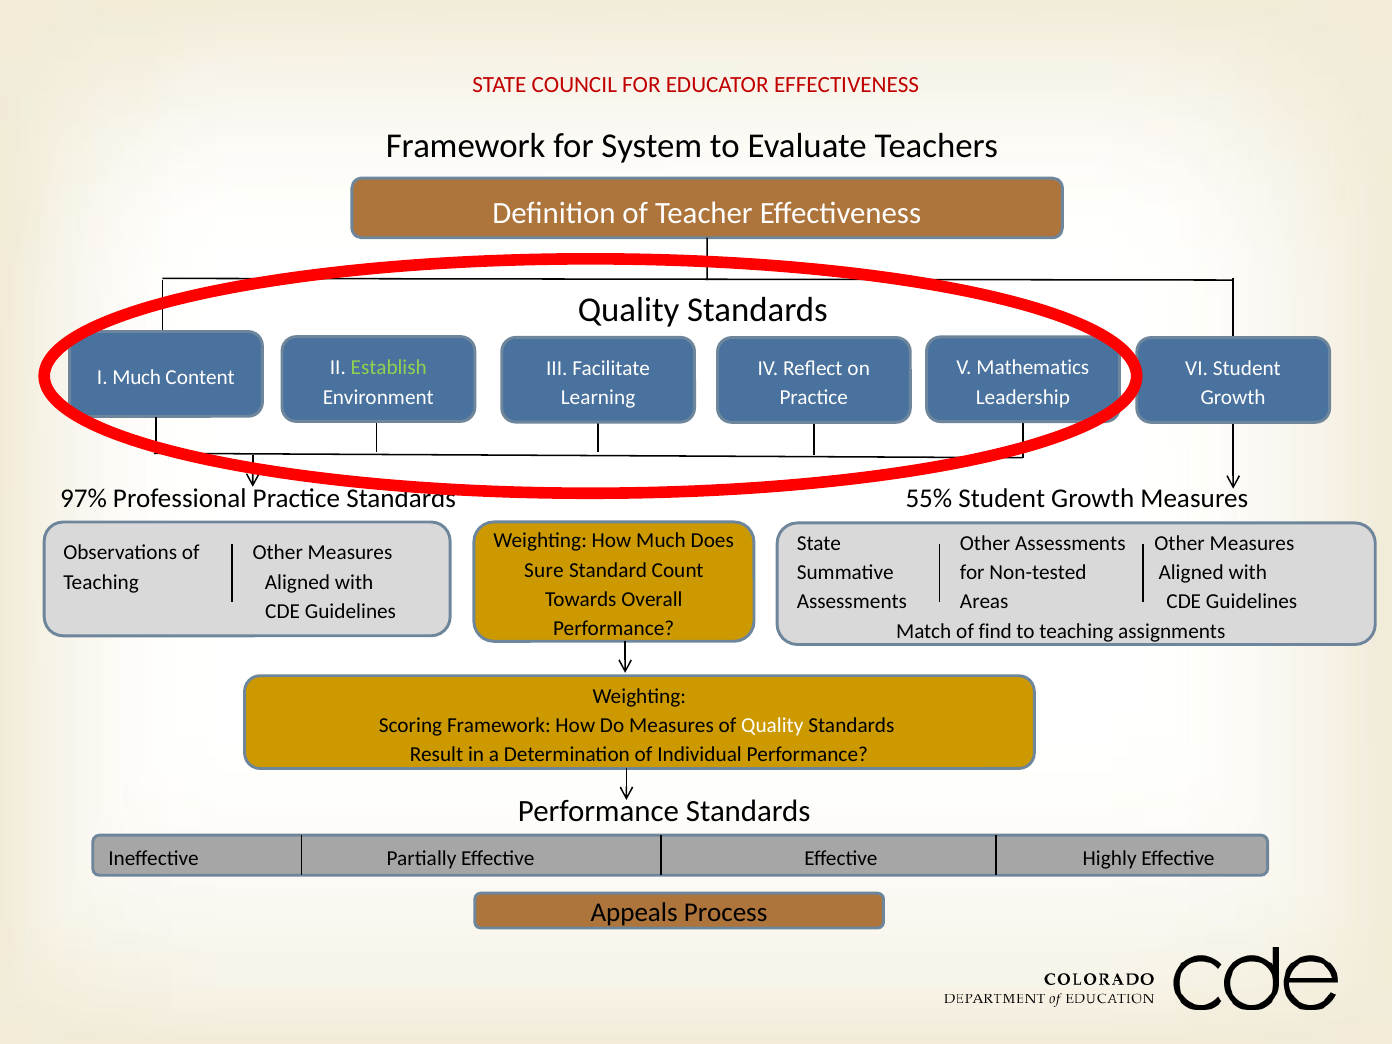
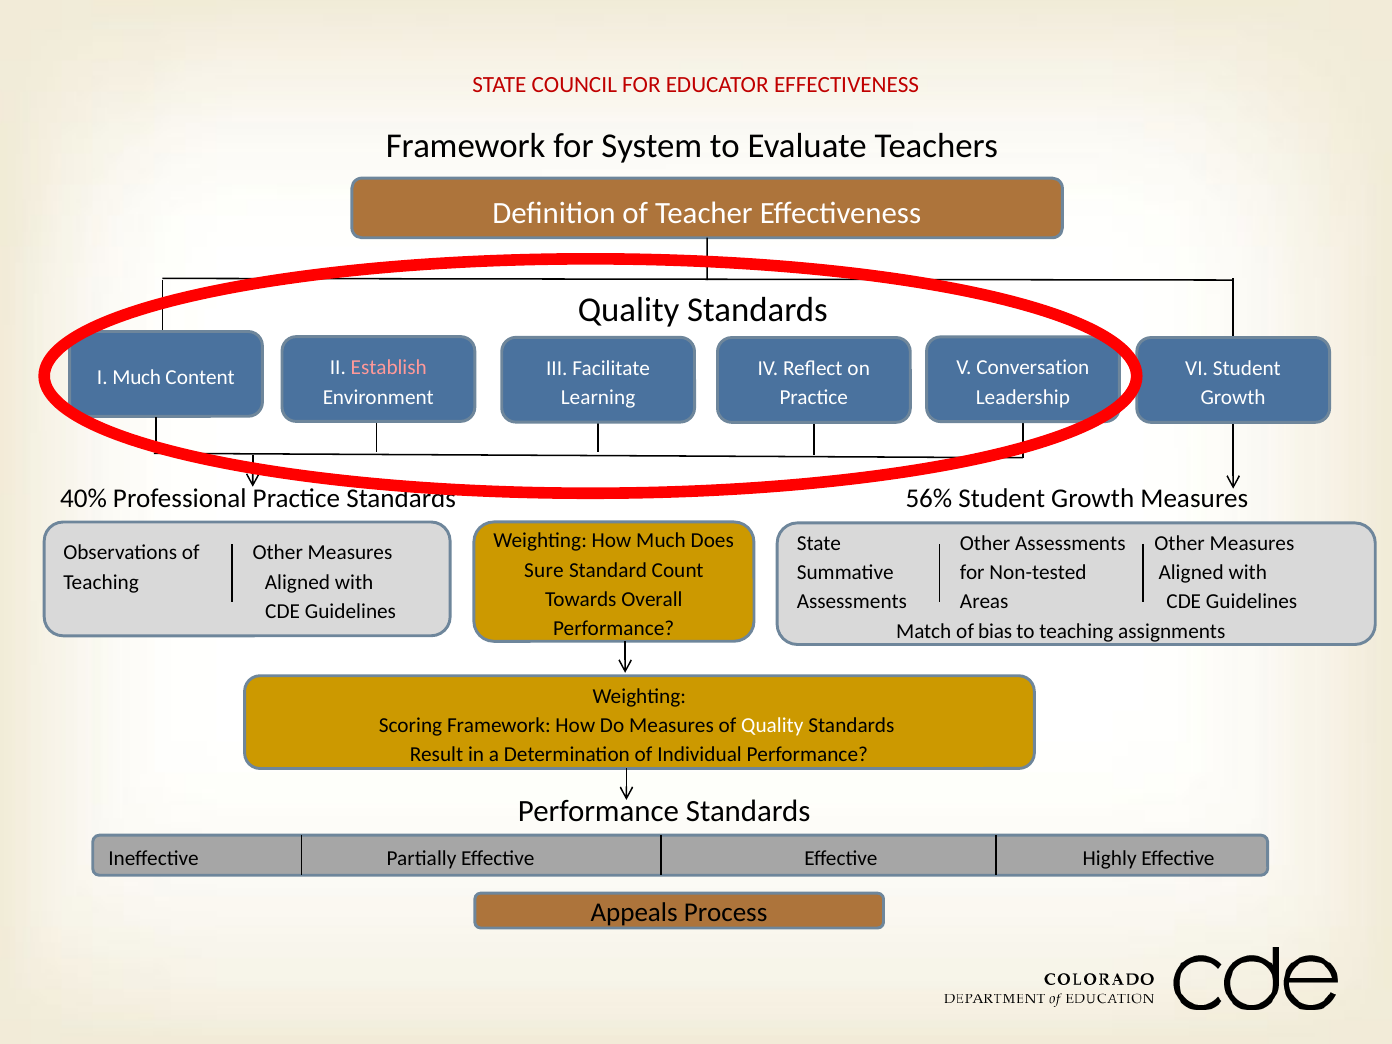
Establish colour: light green -> pink
Mathematics: Mathematics -> Conversation
97%: 97% -> 40%
55%: 55% -> 56%
find: find -> bias
